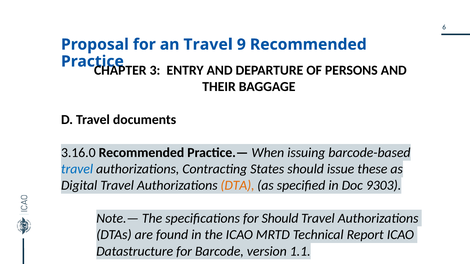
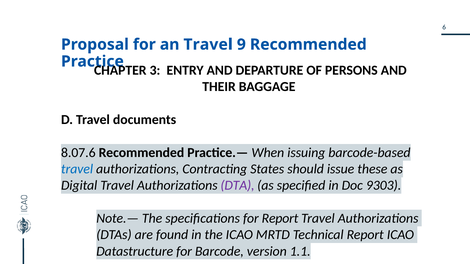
3.16.0: 3.16.0 -> 8.07.6
DTA colour: orange -> purple
for Should: Should -> Report
